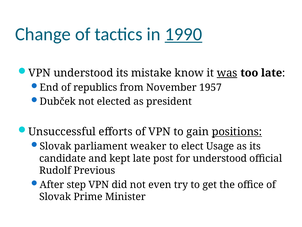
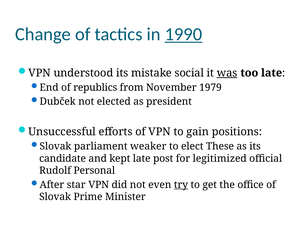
know: know -> social
1957: 1957 -> 1979
positions underline: present -> none
Usage: Usage -> These
for understood: understood -> legitimized
Previous: Previous -> Personal
step: step -> star
try underline: none -> present
